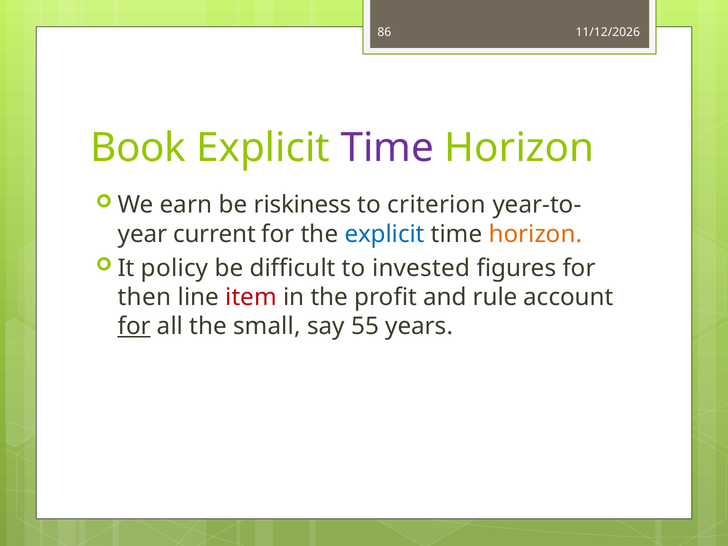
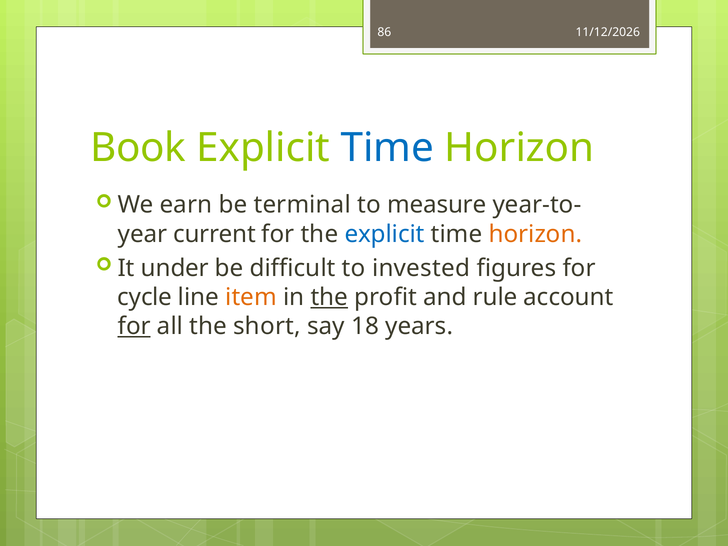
Time at (387, 148) colour: purple -> blue
riskiness: riskiness -> terminal
criterion: criterion -> measure
policy: policy -> under
then: then -> cycle
item colour: red -> orange
the at (329, 297) underline: none -> present
small: small -> short
55: 55 -> 18
